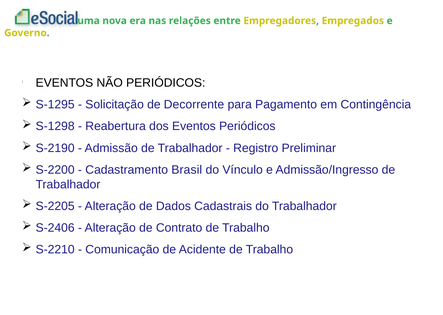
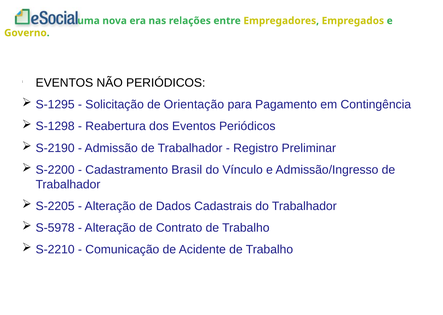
Decorrente: Decorrente -> Orientação
S-2406: S-2406 -> S-5978
